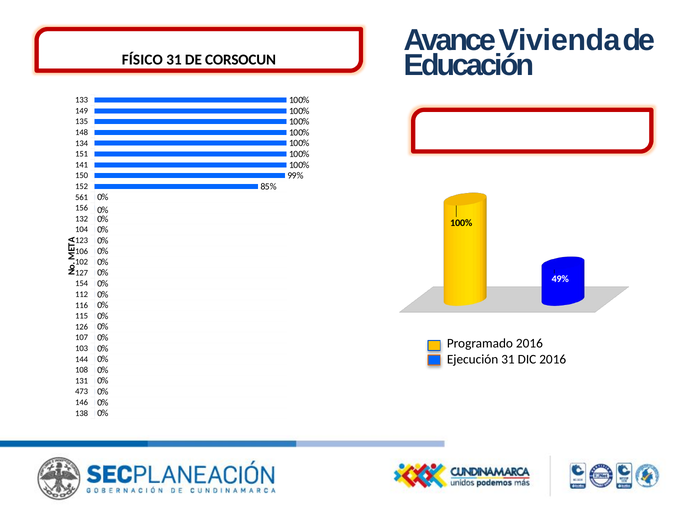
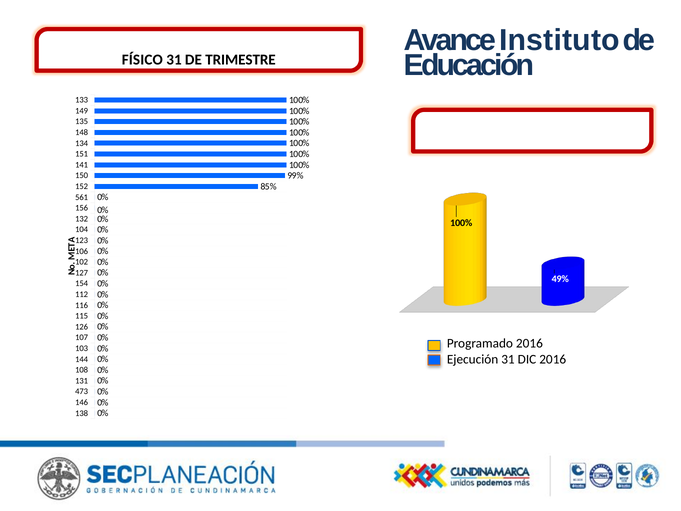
Vivienda: Vivienda -> Instituto
CORSOCUN: CORSOCUN -> TRIMESTRE
